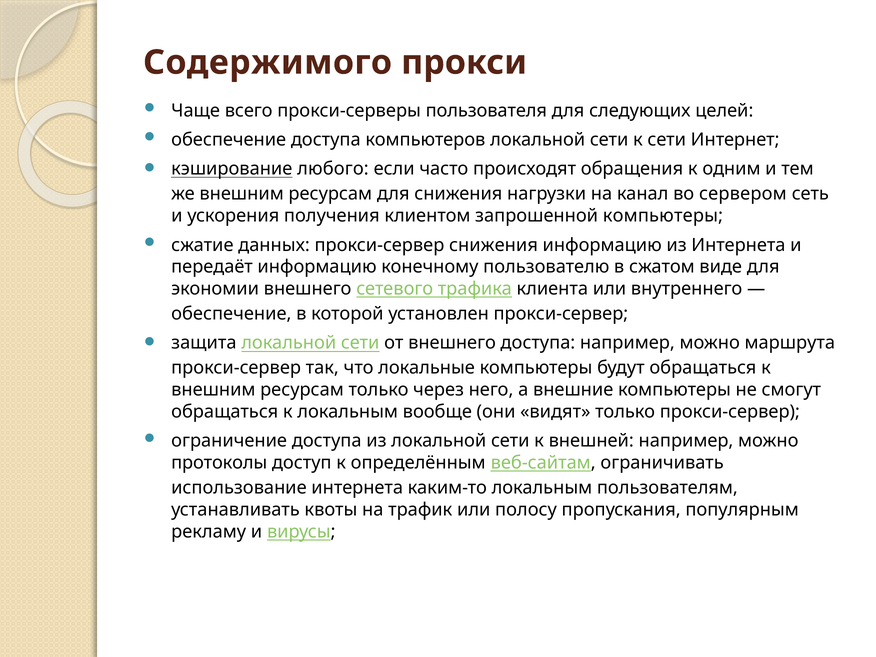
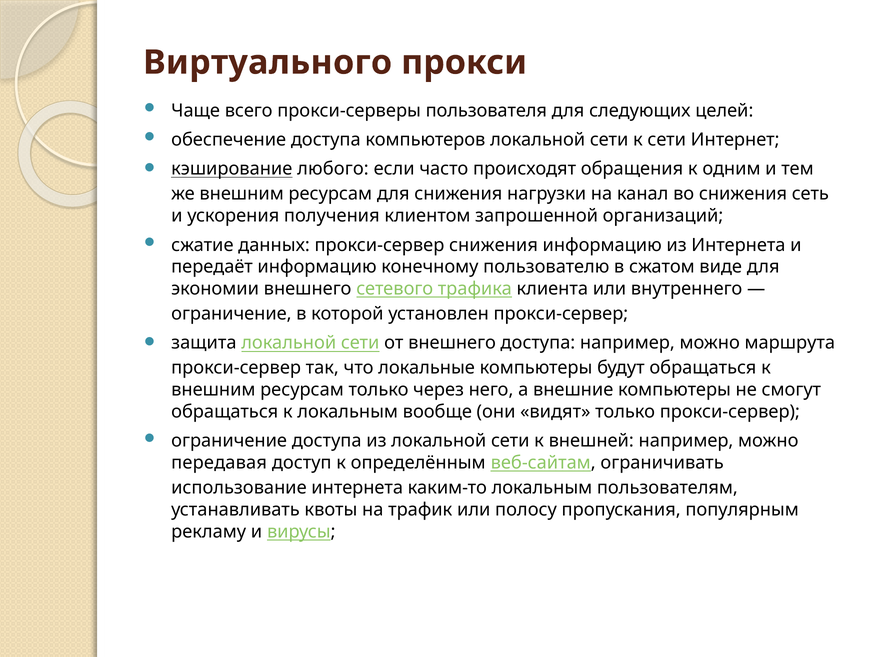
Содержимого: Содержимого -> Виртуального
во сервером: сервером -> снижения
запрошенной компьютеры: компьютеры -> организаций
обеспечение at (231, 314): обеспечение -> ограничение
протоколы: протоколы -> передавая
